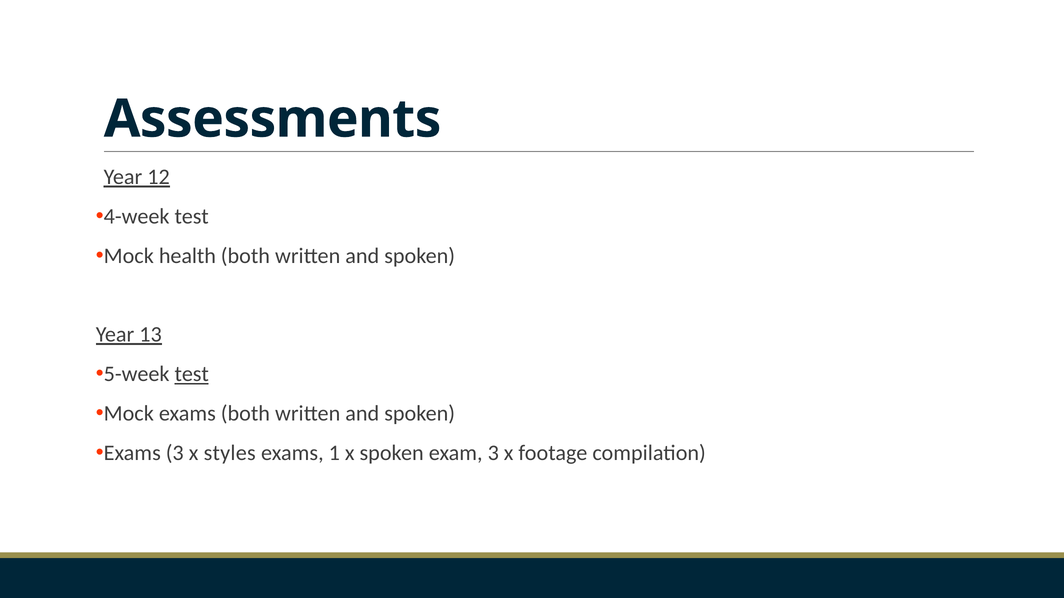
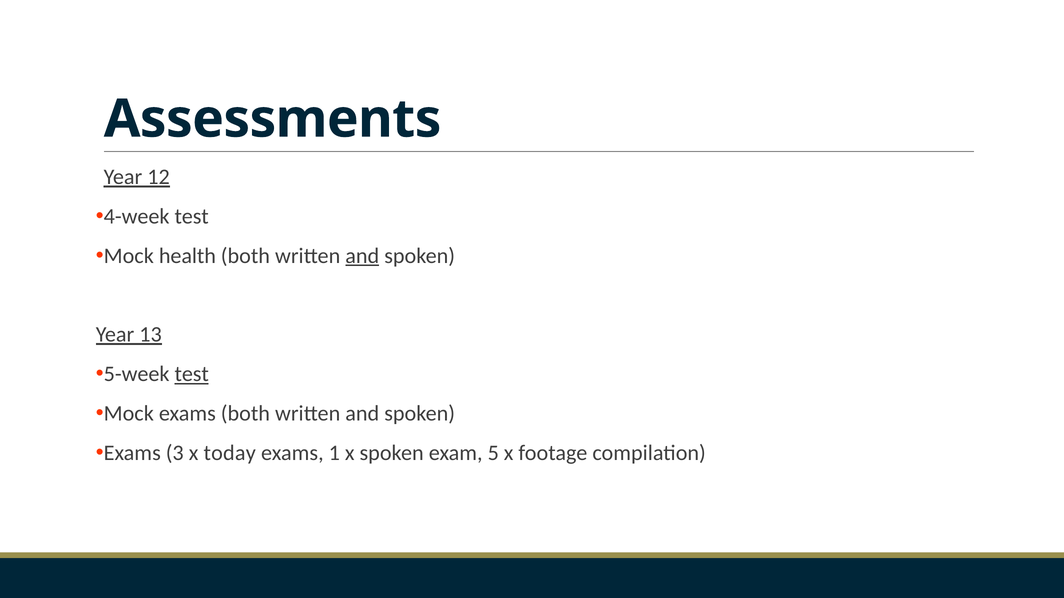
and at (362, 256) underline: none -> present
styles: styles -> today
exam 3: 3 -> 5
